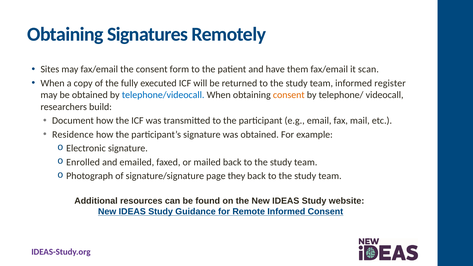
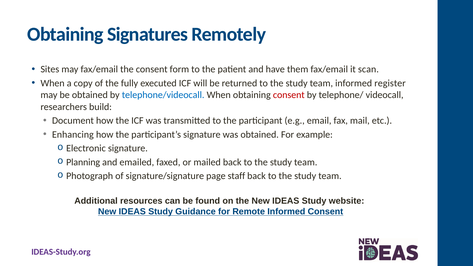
consent at (289, 95) colour: orange -> red
Residence: Residence -> Enhancing
Enrolled: Enrolled -> Planning
they: they -> staff
